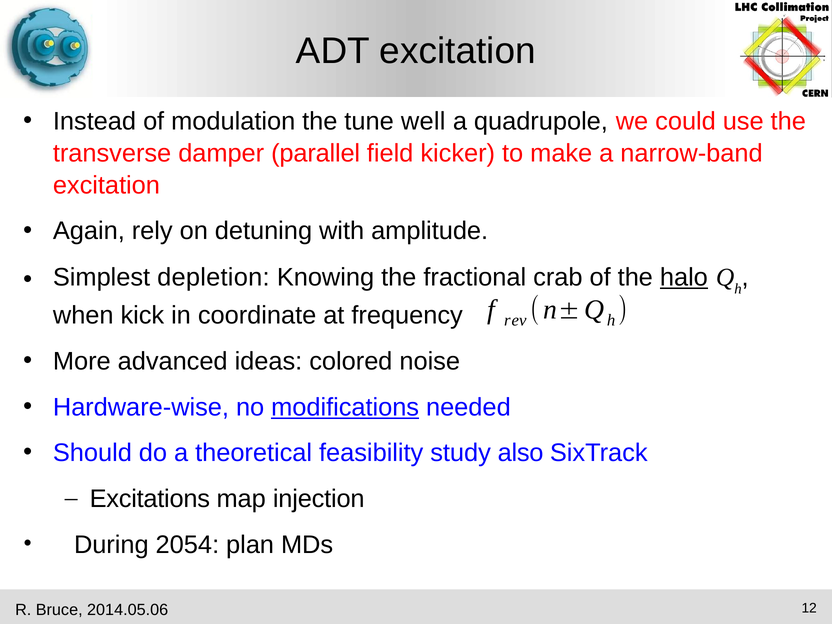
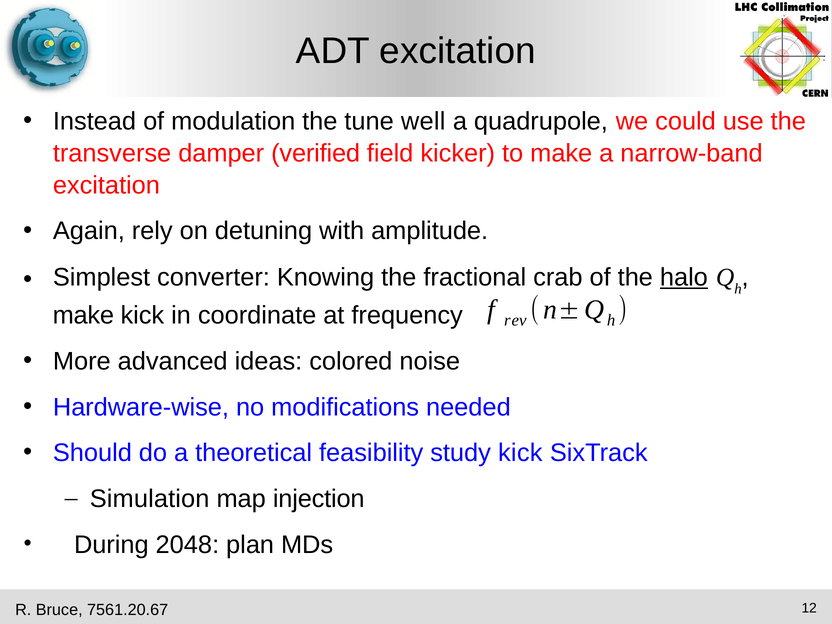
parallel: parallel -> verified
depletion: depletion -> converter
when at (83, 315): when -> make
modifications underline: present -> none
study also: also -> kick
Excitations: Excitations -> Simulation
2054: 2054 -> 2048
2014.05.06: 2014.05.06 -> 7561.20.67
